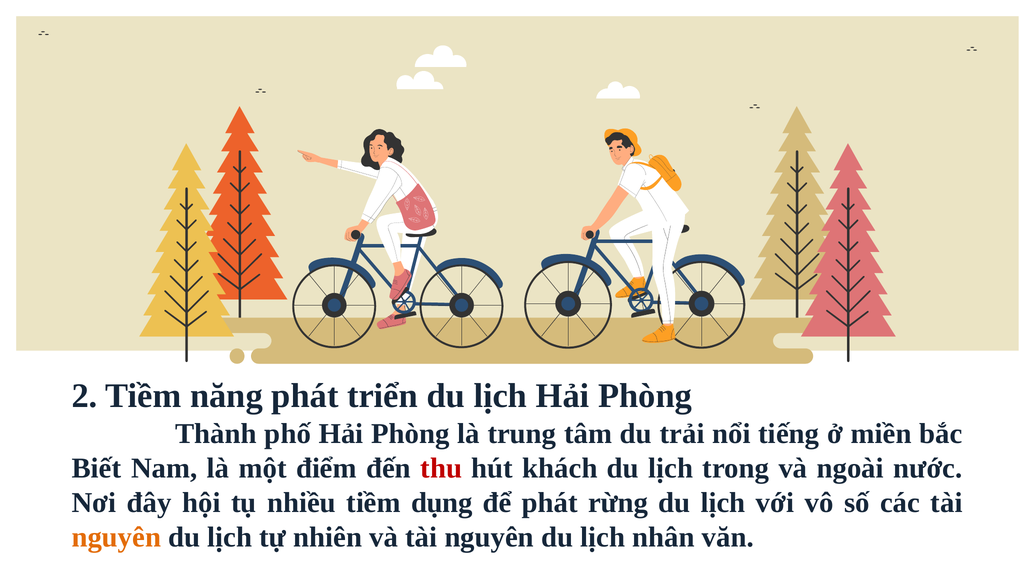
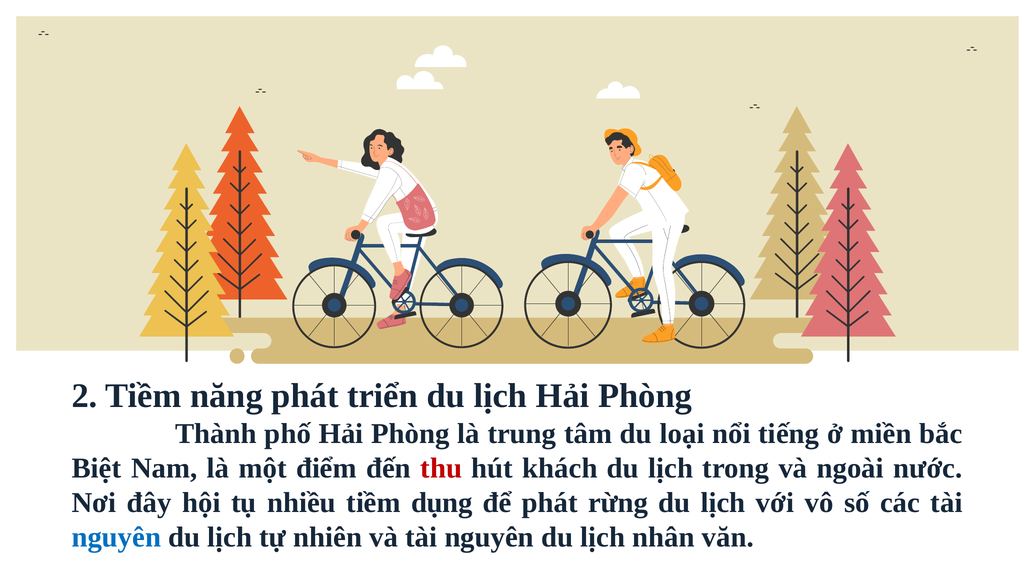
trải: trải -> loại
Biết: Biết -> Biệt
nguyên at (116, 537) colour: orange -> blue
